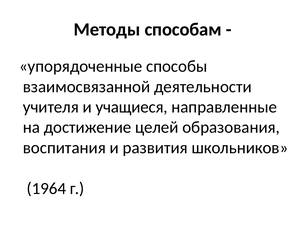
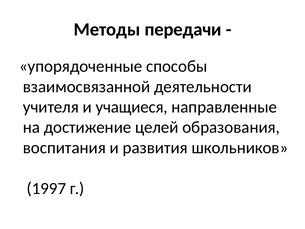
способам: способам -> передачи
1964: 1964 -> 1997
